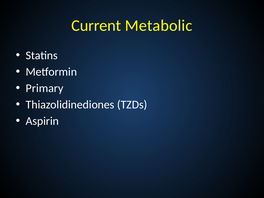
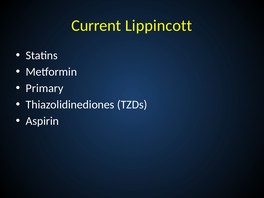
Metabolic: Metabolic -> Lippincott
